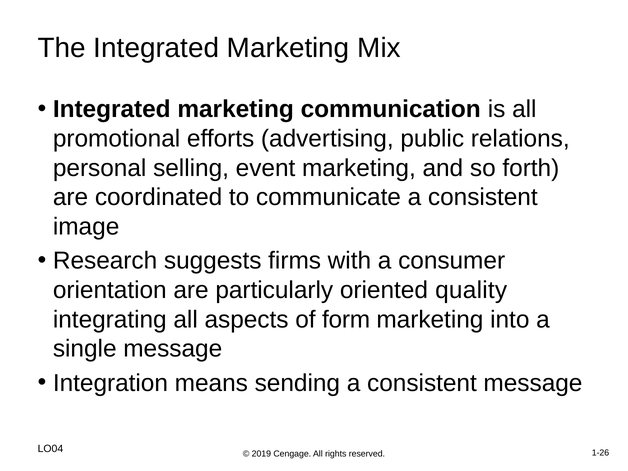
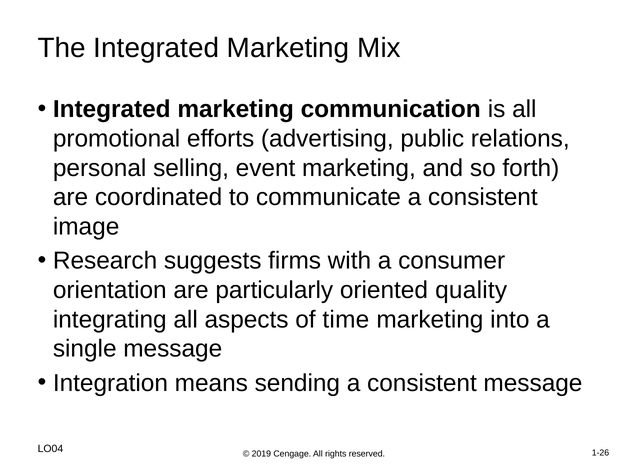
form: form -> time
